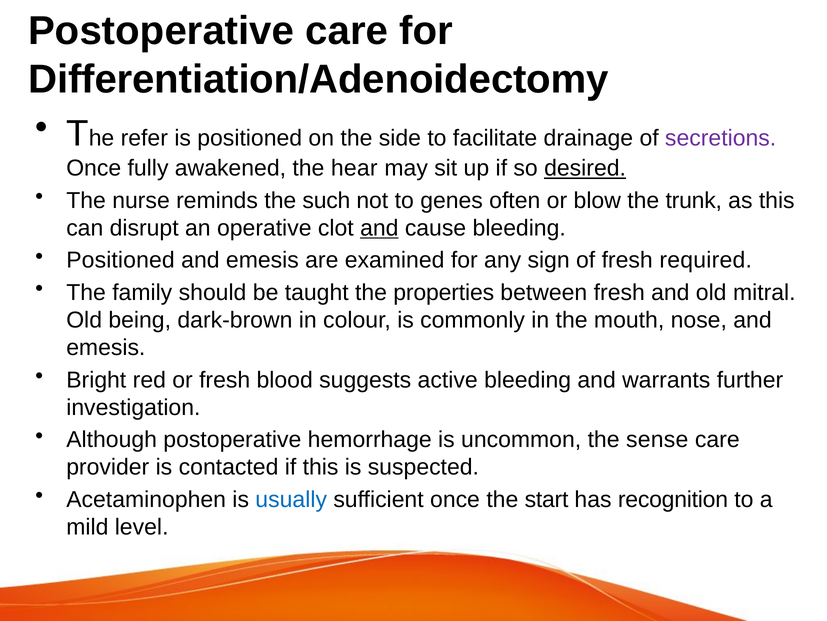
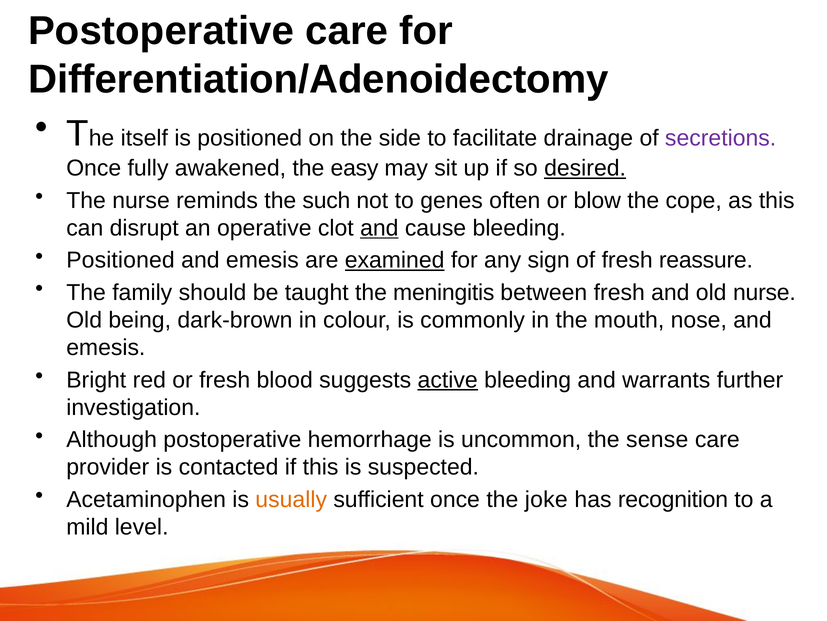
refer: refer -> itself
hear: hear -> easy
trunk: trunk -> cope
examined underline: none -> present
required: required -> reassure
properties: properties -> meningitis
old mitral: mitral -> nurse
active underline: none -> present
usually colour: blue -> orange
start: start -> joke
